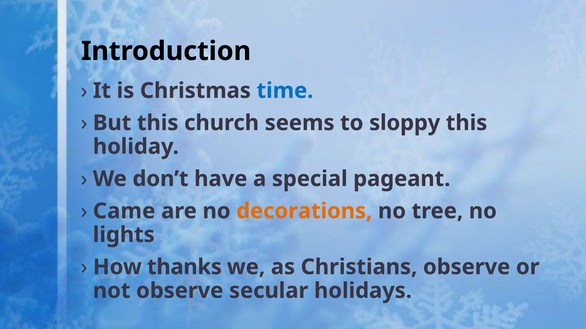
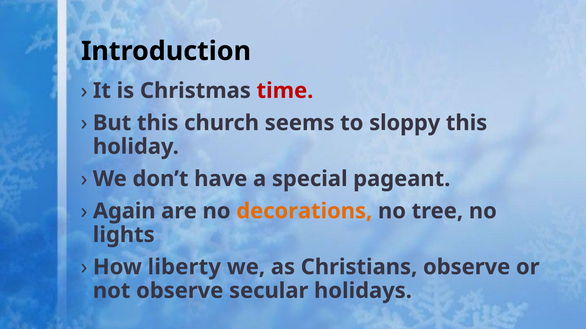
time colour: blue -> red
Came: Came -> Again
thanks: thanks -> liberty
